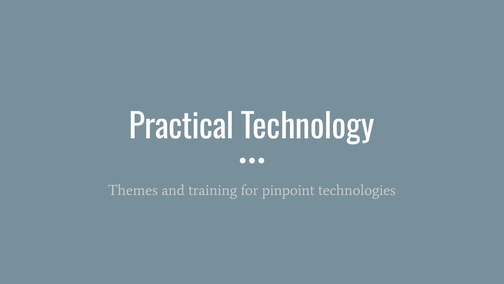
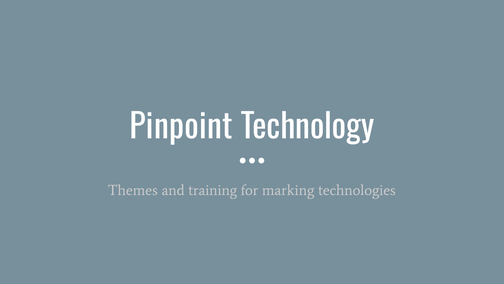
Practical: Practical -> Pinpoint
pinpoint: pinpoint -> marking
